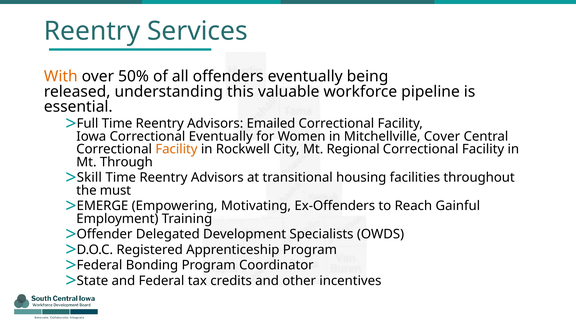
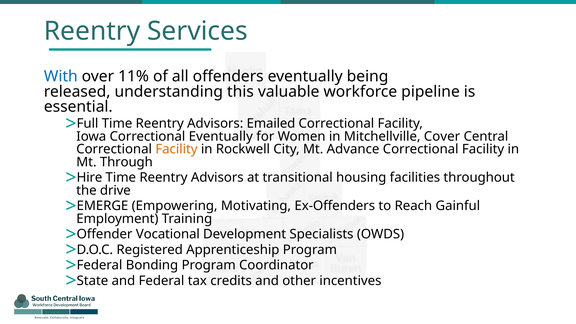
With colour: orange -> blue
50%: 50% -> 11%
Regional: Regional -> Advance
Skill: Skill -> Hire
must: must -> drive
Delegated: Delegated -> Vocational
